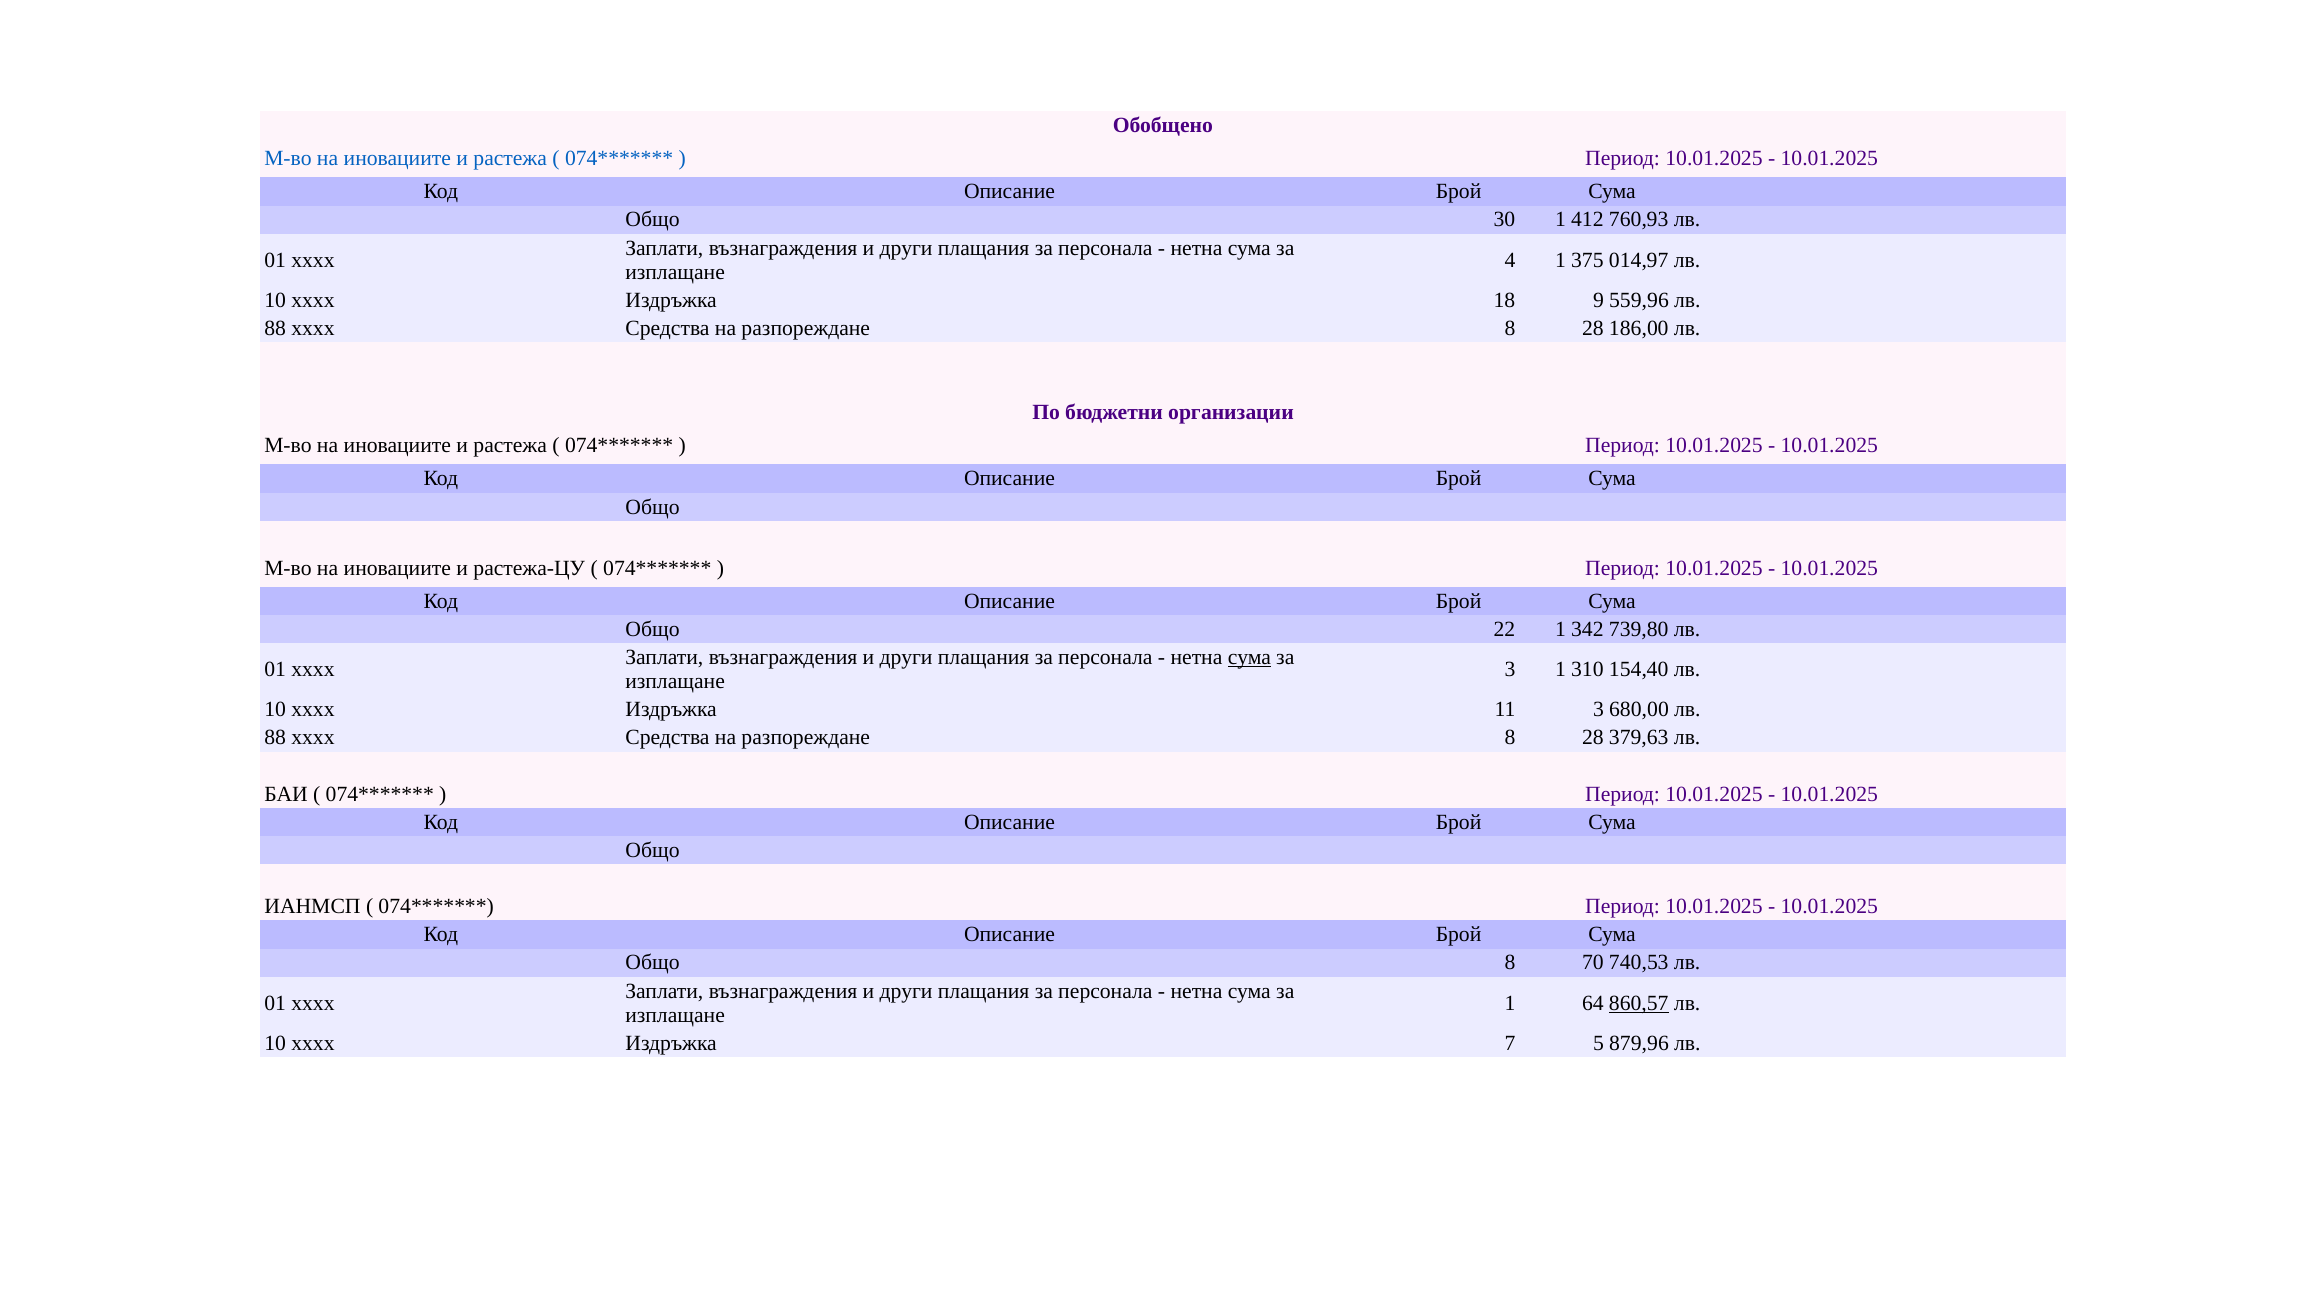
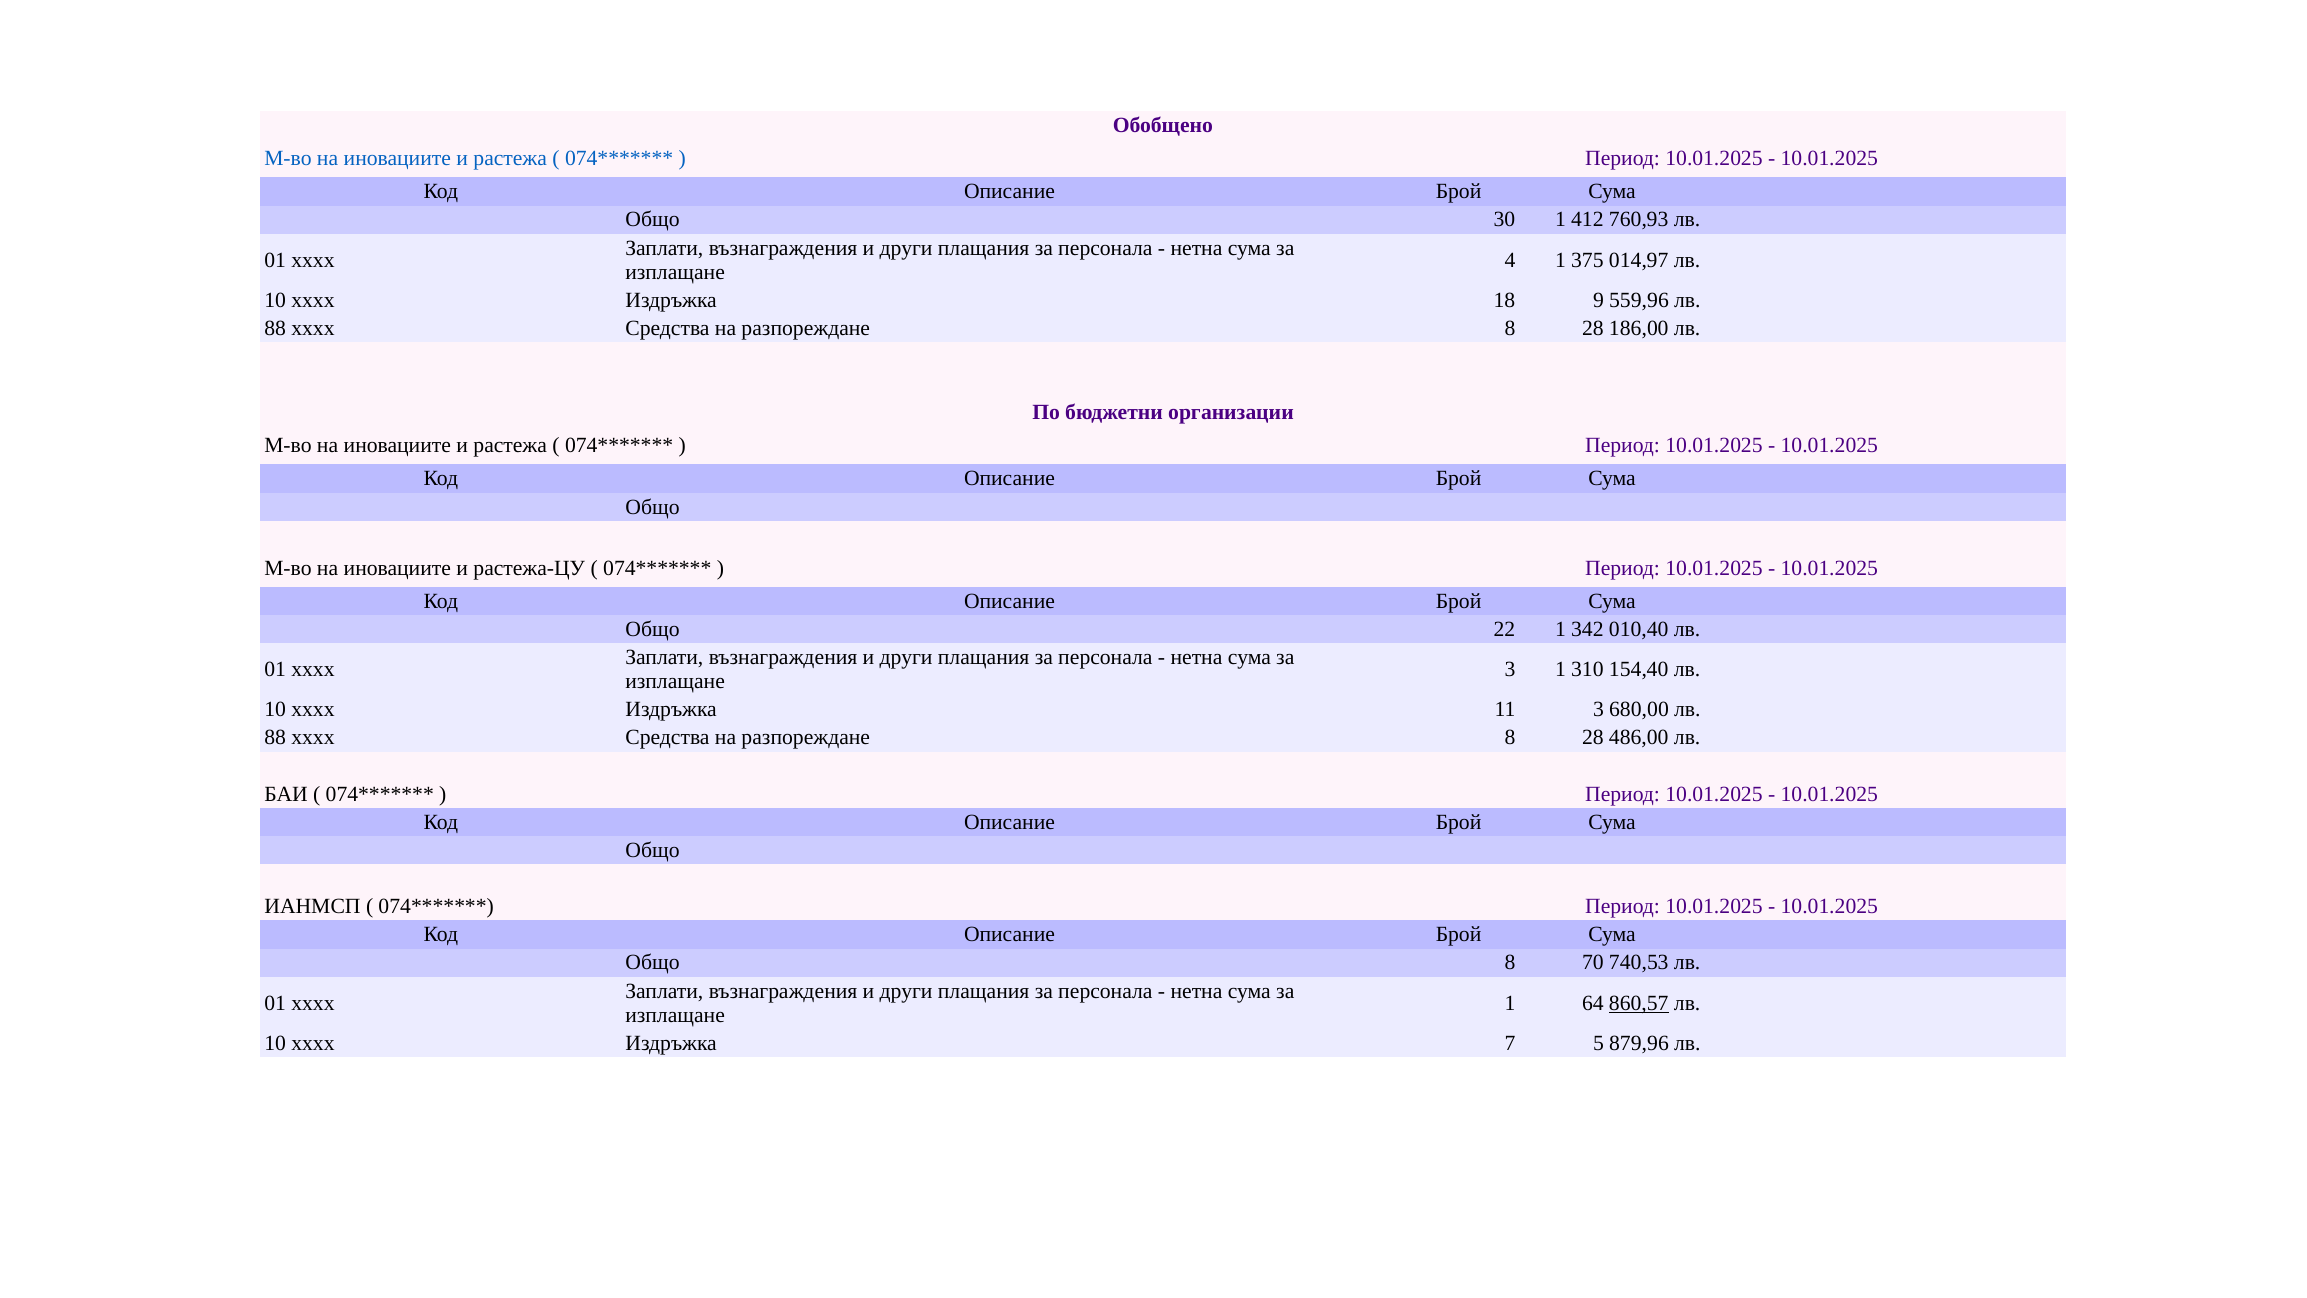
739,80: 739,80 -> 010,40
сума at (1249, 657) underline: present -> none
379,63: 379,63 -> 486,00
